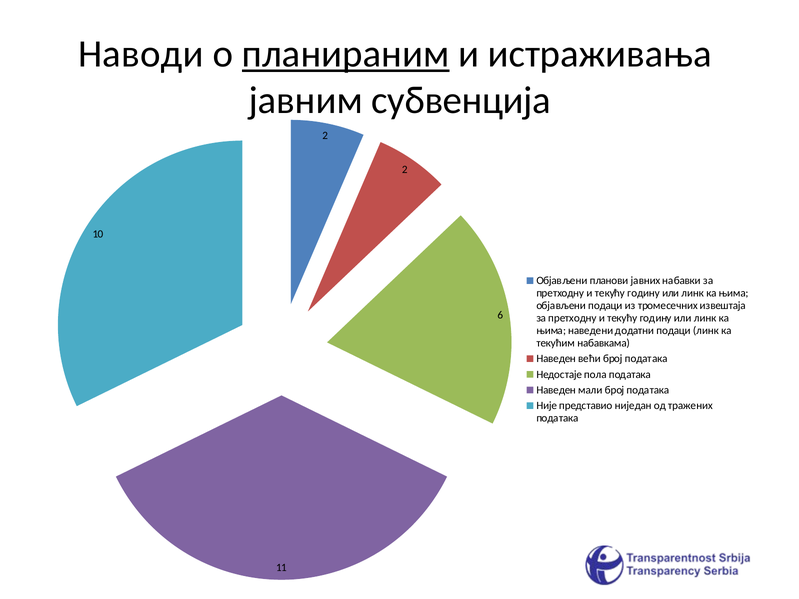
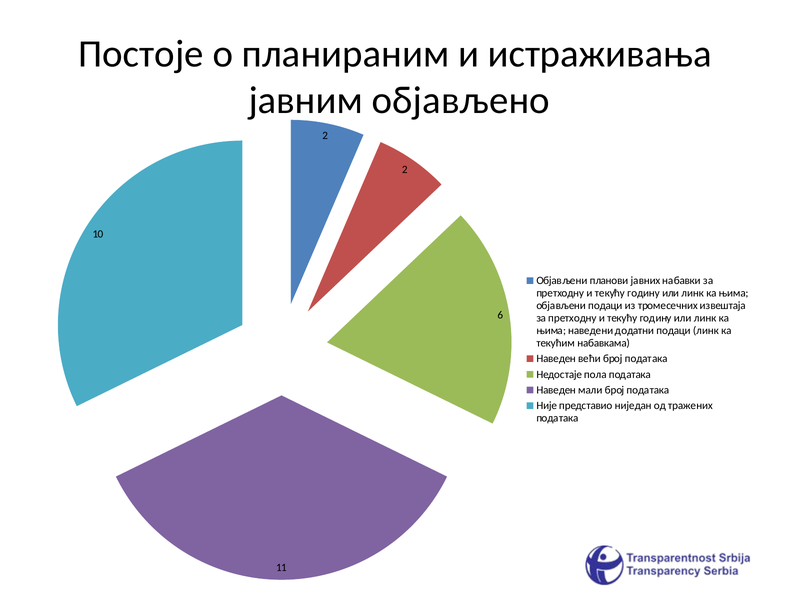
Наводи: Наводи -> Постоје
планираним underline: present -> none
субвенција: субвенција -> објављено
